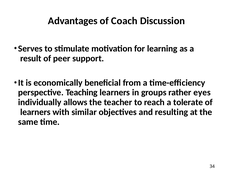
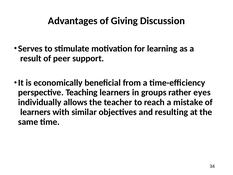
Coach: Coach -> Giving
tolerate: tolerate -> mistake
